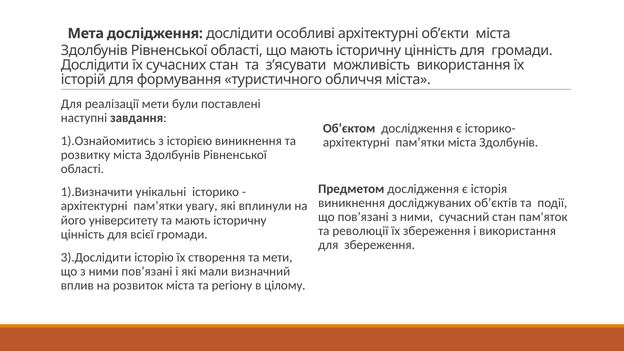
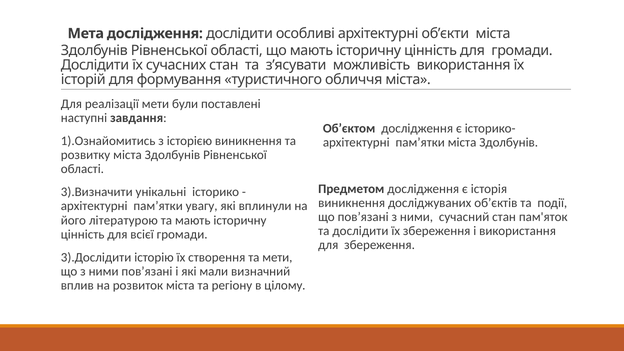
1).Визначити: 1).Визначити -> 3).Визначити
університету: університету -> літературою
та революції: революції -> дослідити
